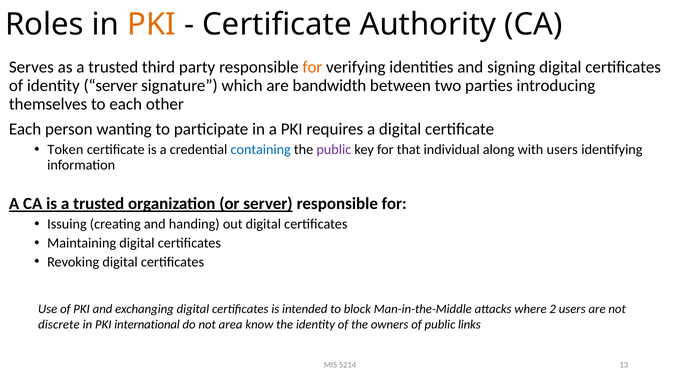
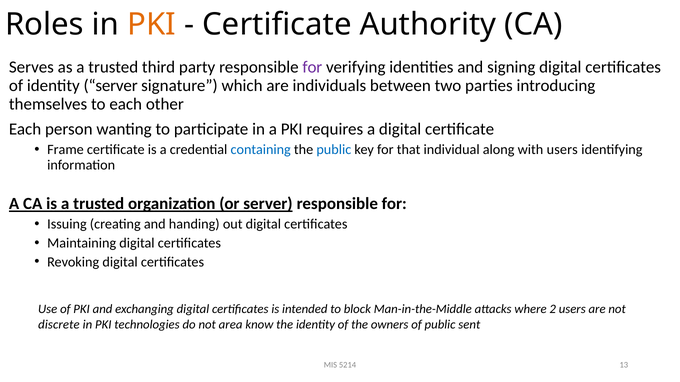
for at (312, 67) colour: orange -> purple
bandwidth: bandwidth -> individuals
Token: Token -> Frame
public at (334, 150) colour: purple -> blue
international: international -> technologies
links: links -> sent
